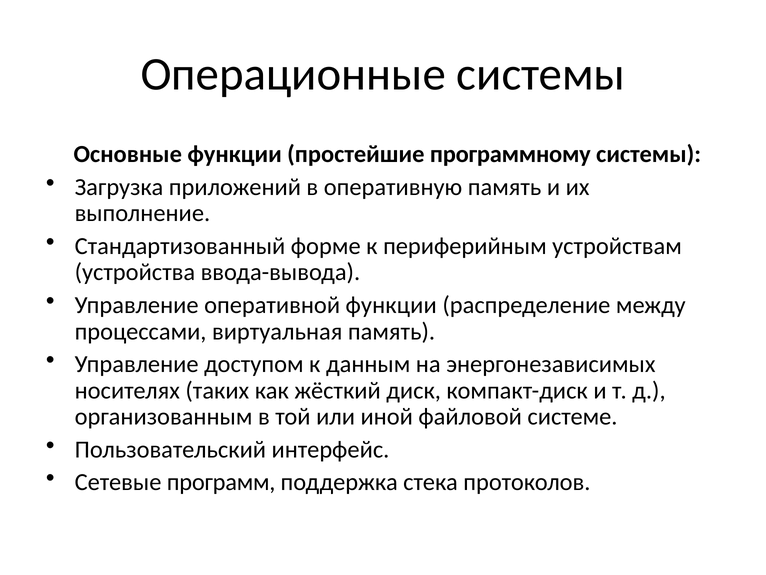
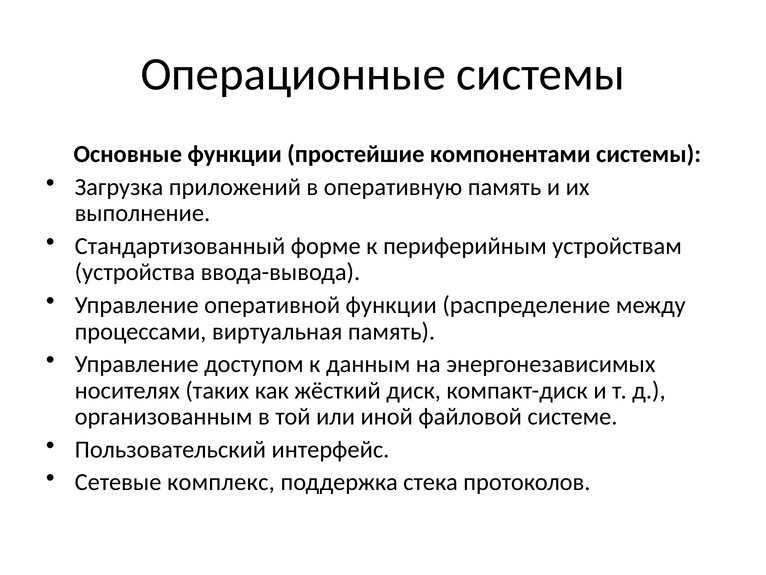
программному: программному -> компонентами
программ: программ -> комплекс
